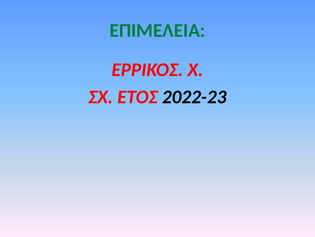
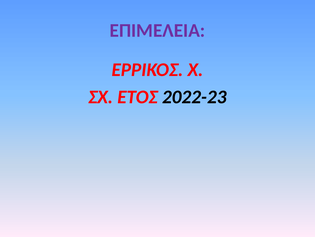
ΕΠΙΜΕΛΕΙΑ colour: green -> purple
